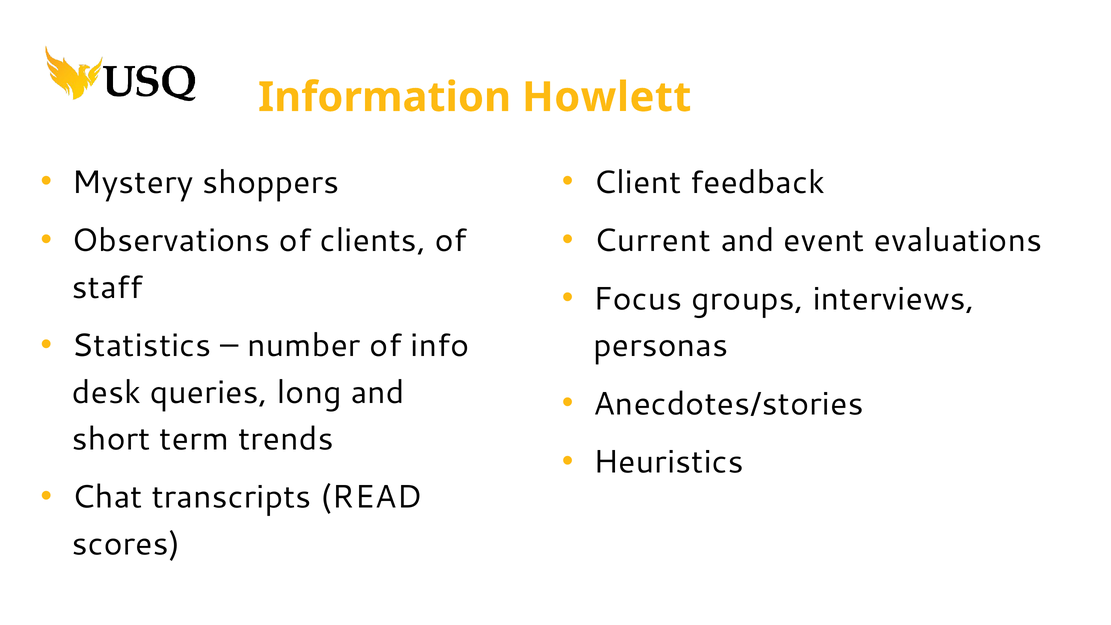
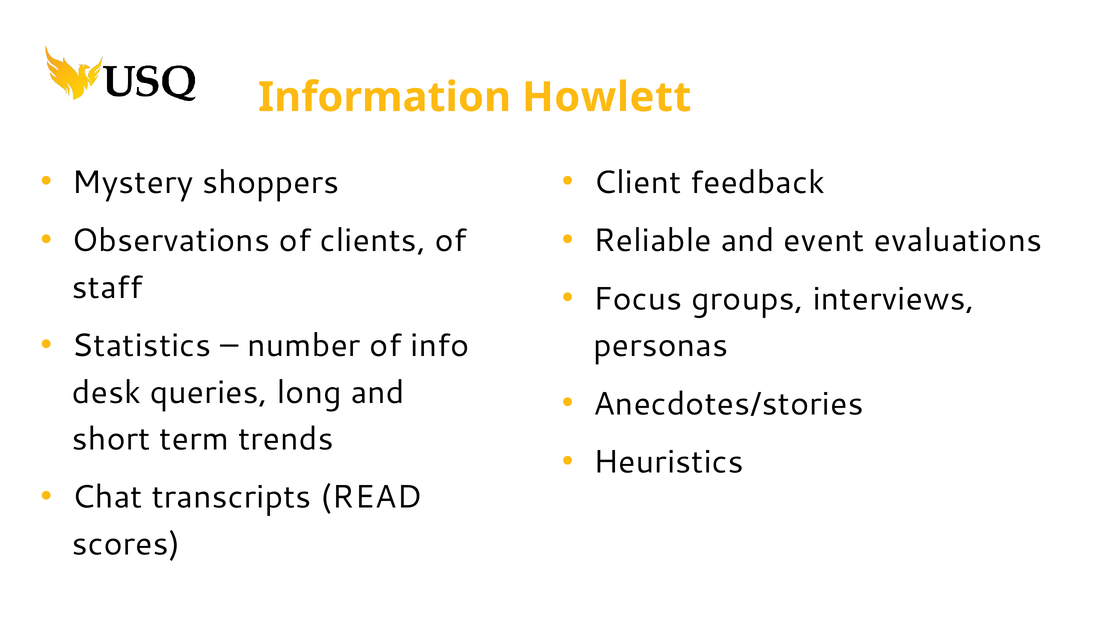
Current: Current -> Reliable
